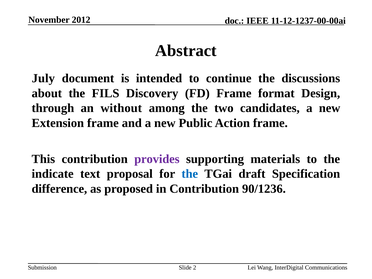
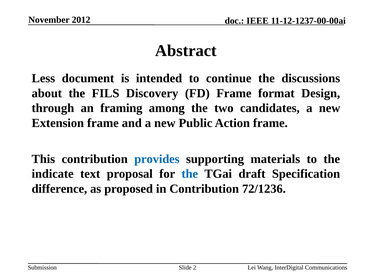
July: July -> Less
without: without -> framing
provides colour: purple -> blue
90/1236: 90/1236 -> 72/1236
